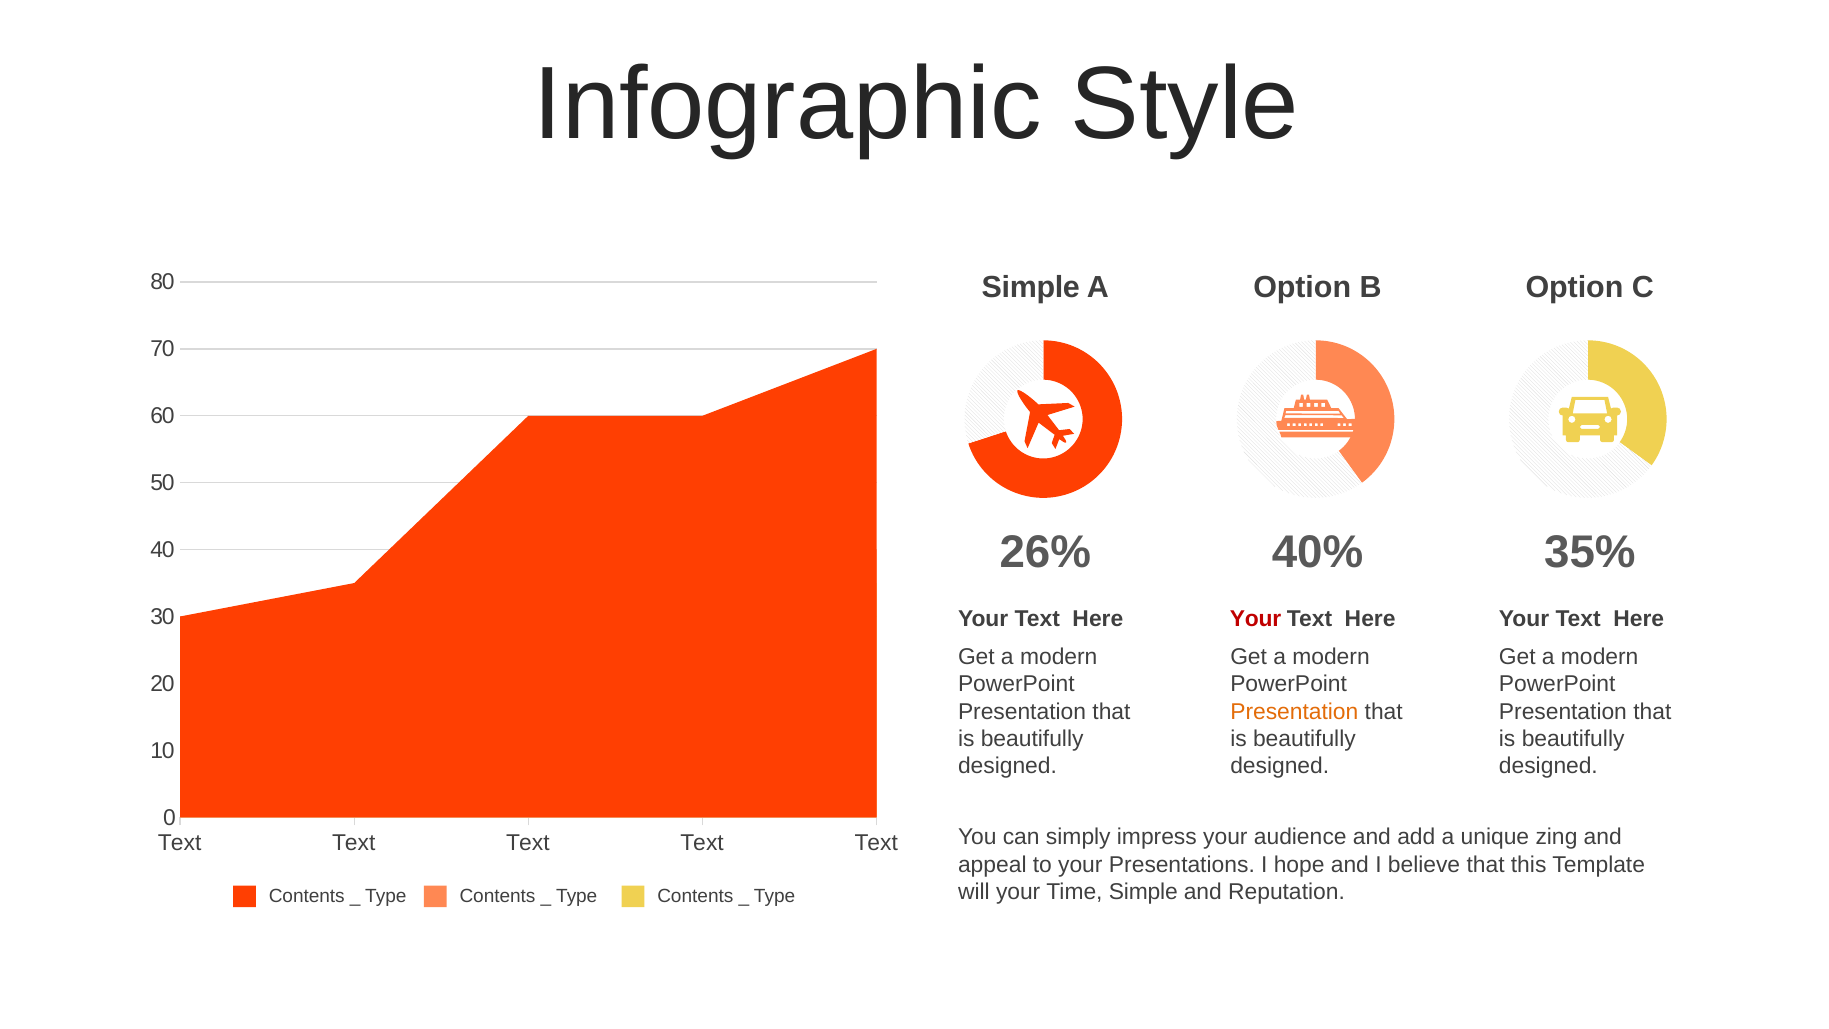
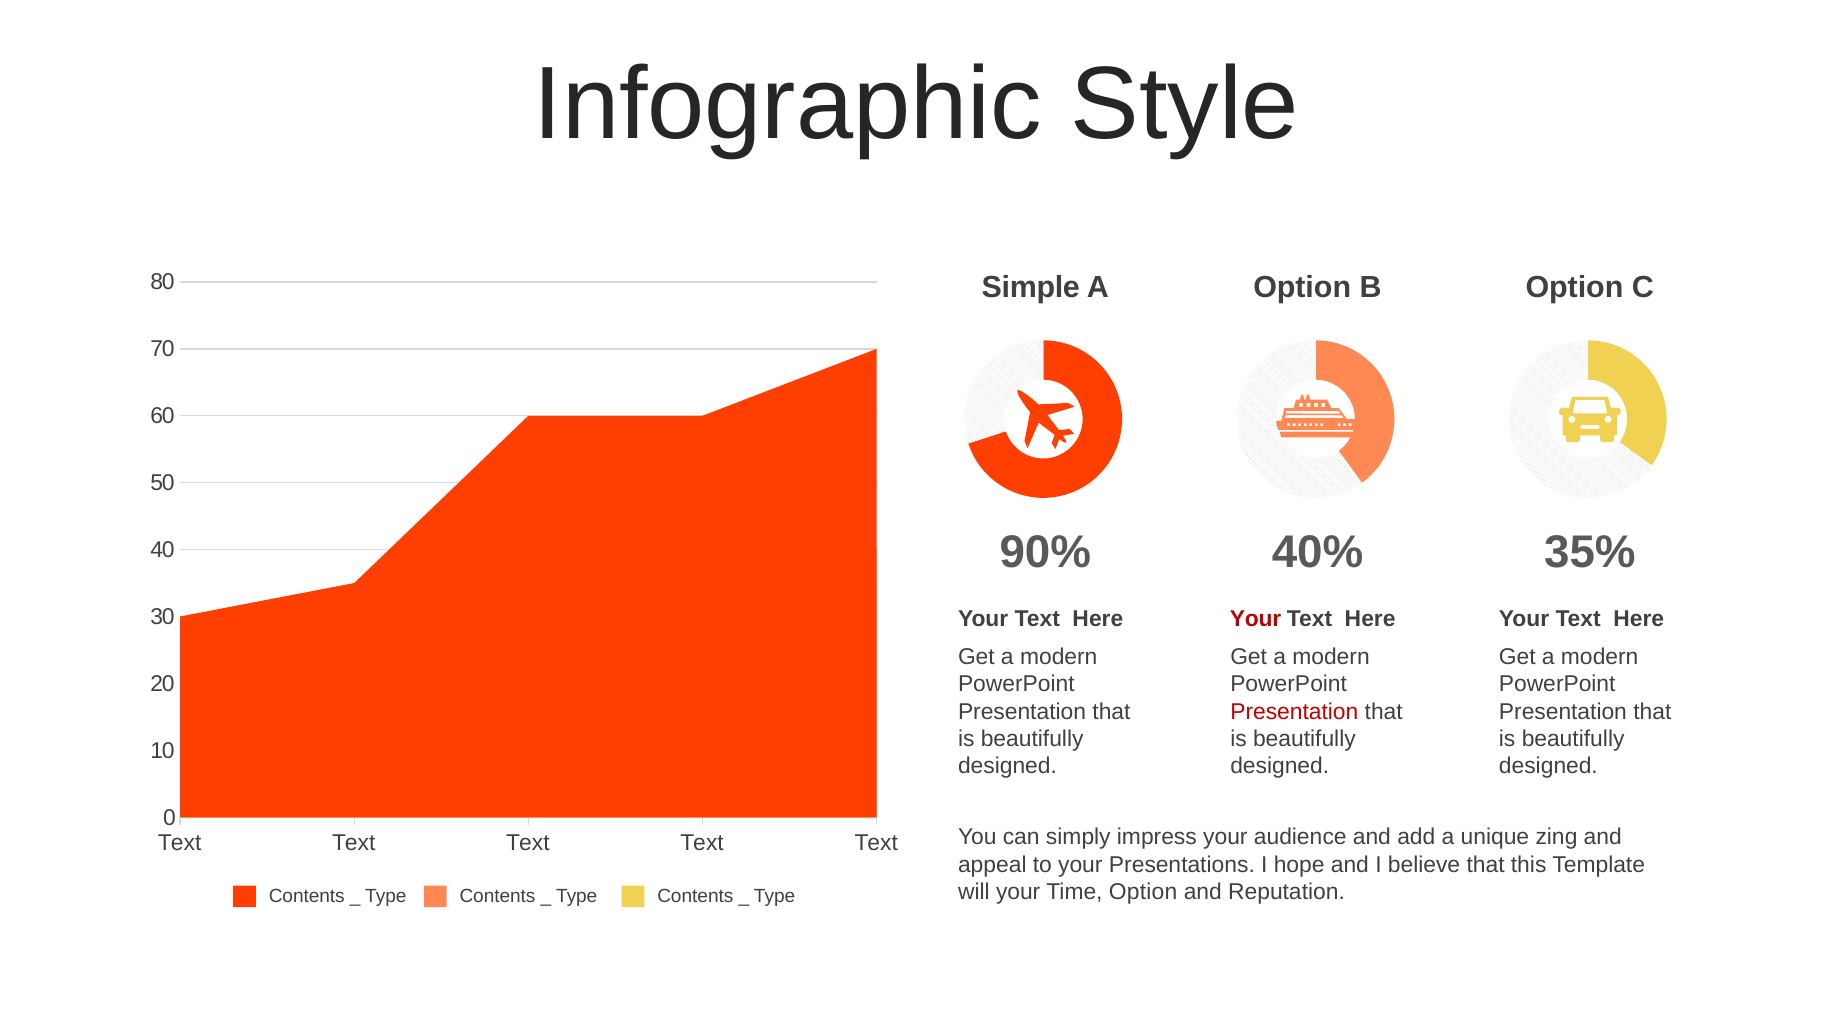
26%: 26% -> 90%
Presentation at (1294, 711) colour: orange -> red
Time Simple: Simple -> Option
